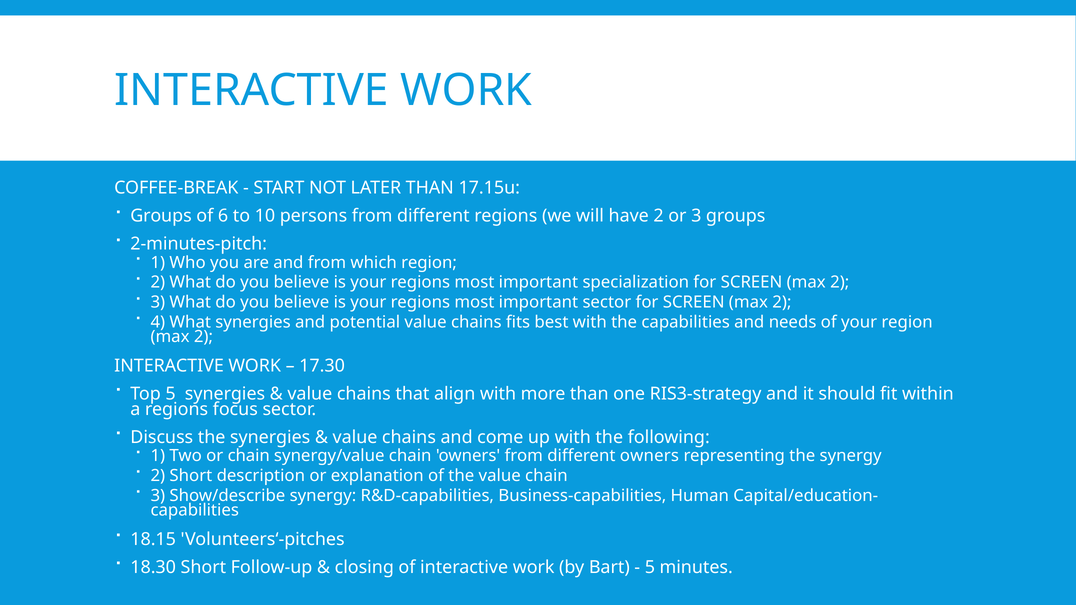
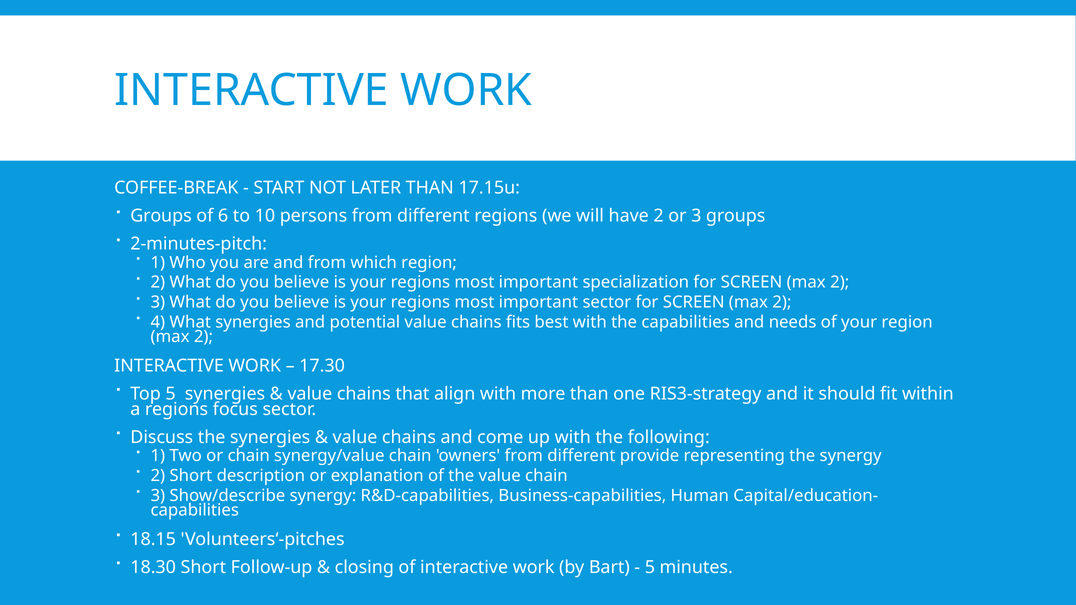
different owners: owners -> provide
